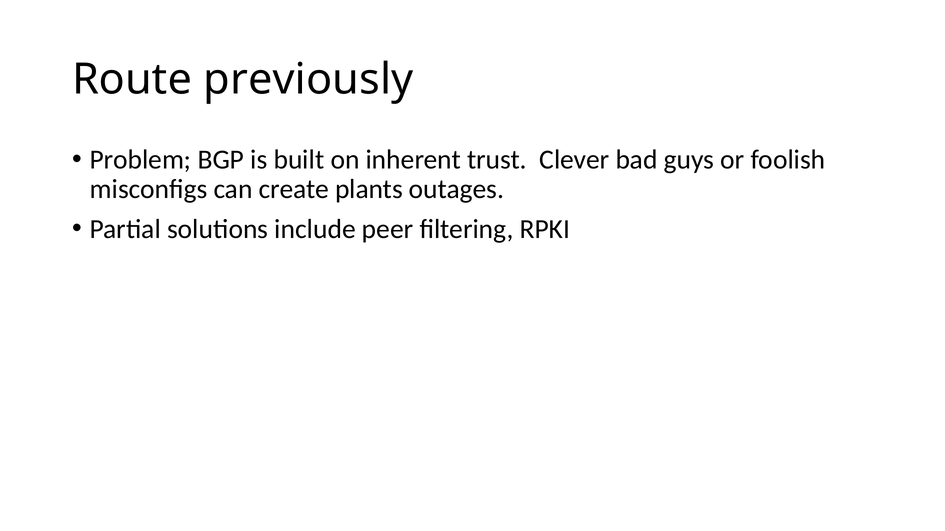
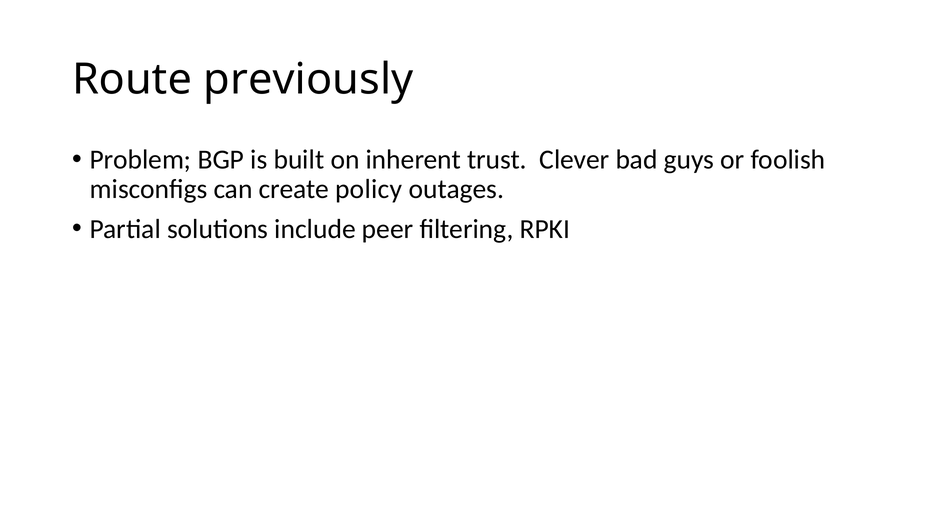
plants: plants -> policy
